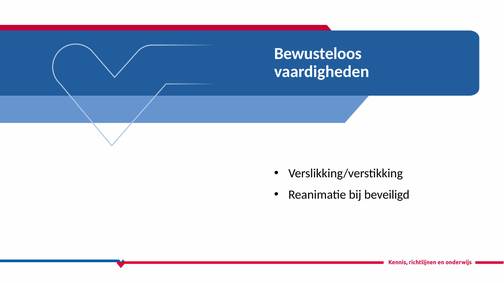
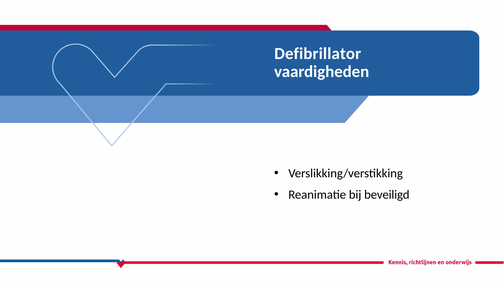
Bewusteloos: Bewusteloos -> Defibrillator
